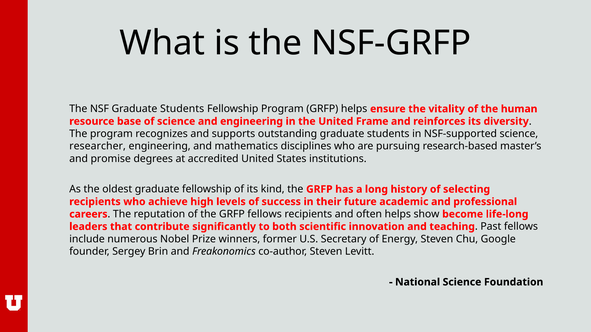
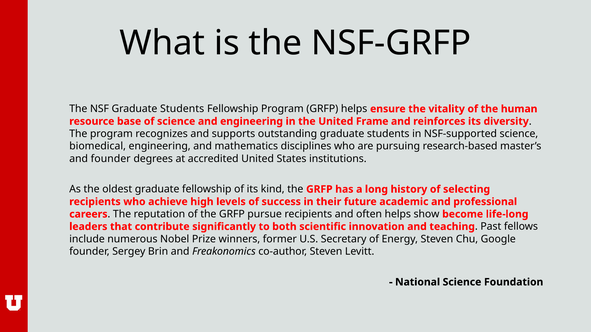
researcher: researcher -> biomedical
and promise: promise -> founder
GRFP fellows: fellows -> pursue
